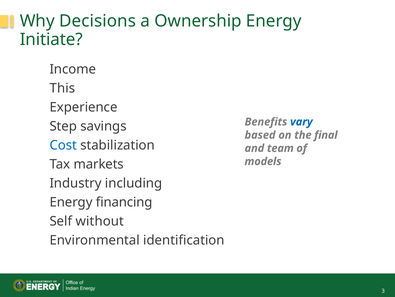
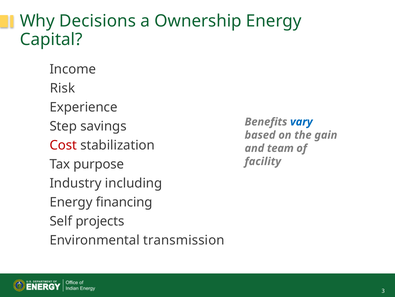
Initiate: Initiate -> Capital
This: This -> Risk
final: final -> gain
Cost colour: blue -> red
models: models -> facility
markets: markets -> purpose
without: without -> projects
identification: identification -> transmission
